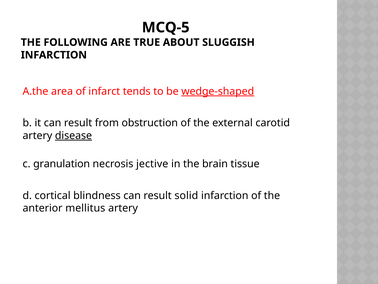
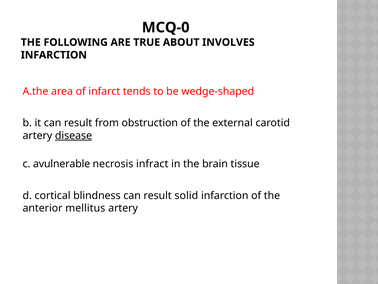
MCQ-5: MCQ-5 -> MCQ-0
SLUGGISH: SLUGGISH -> INVOLVES
wedge-shaped underline: present -> none
granulation: granulation -> avulnerable
jective: jective -> infract
